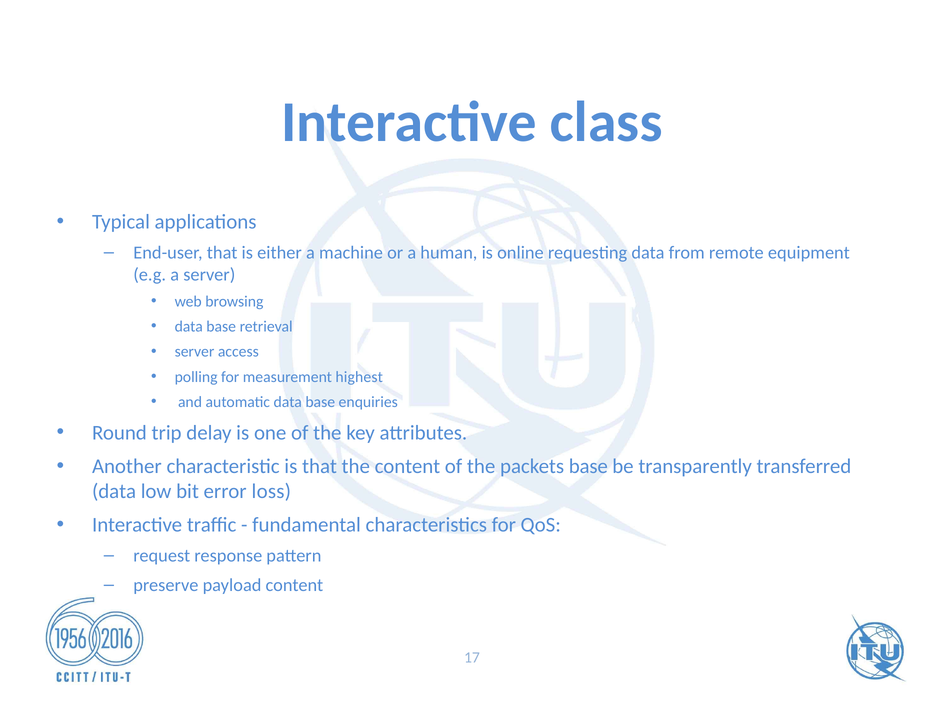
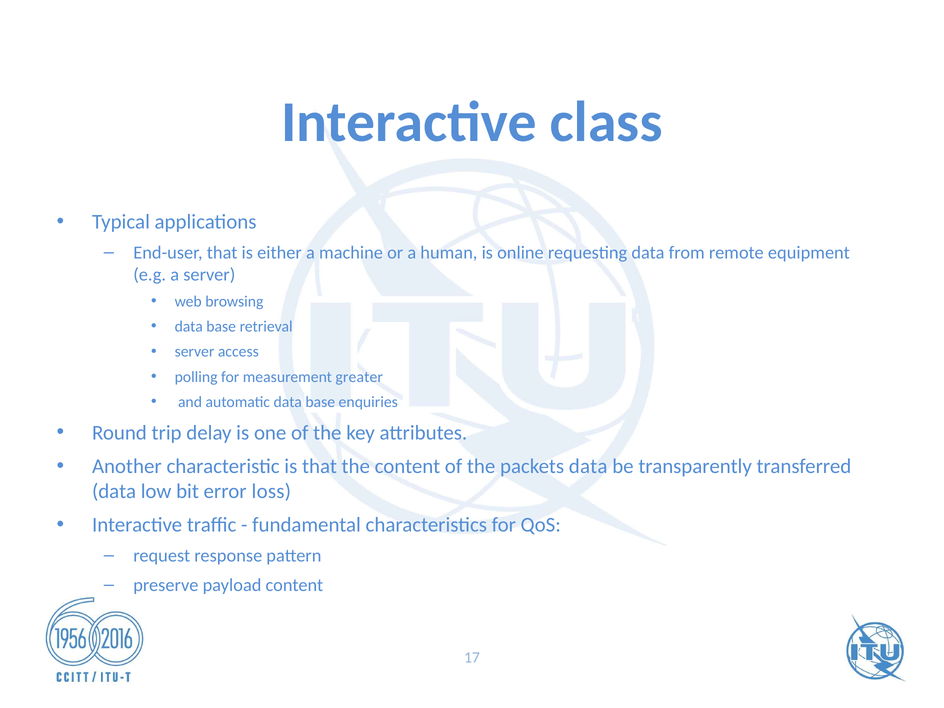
highest: highest -> greater
packets base: base -> data
